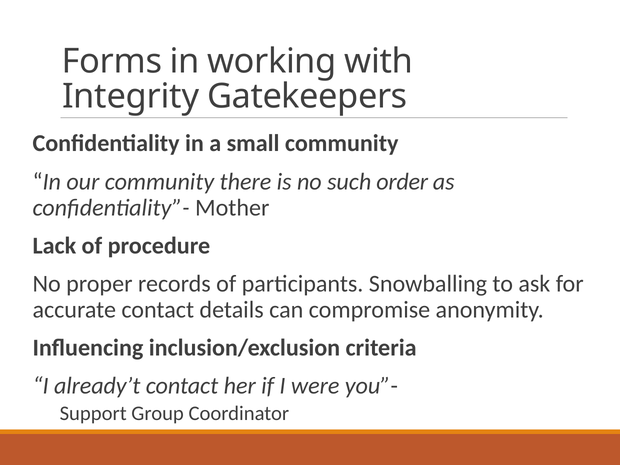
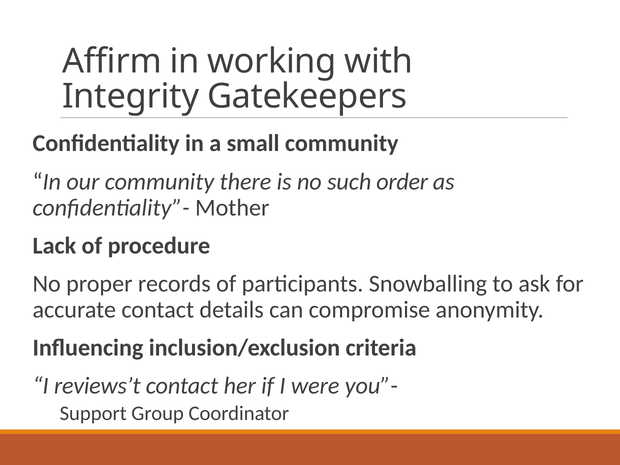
Forms: Forms -> Affirm
already’t: already’t -> reviews’t
